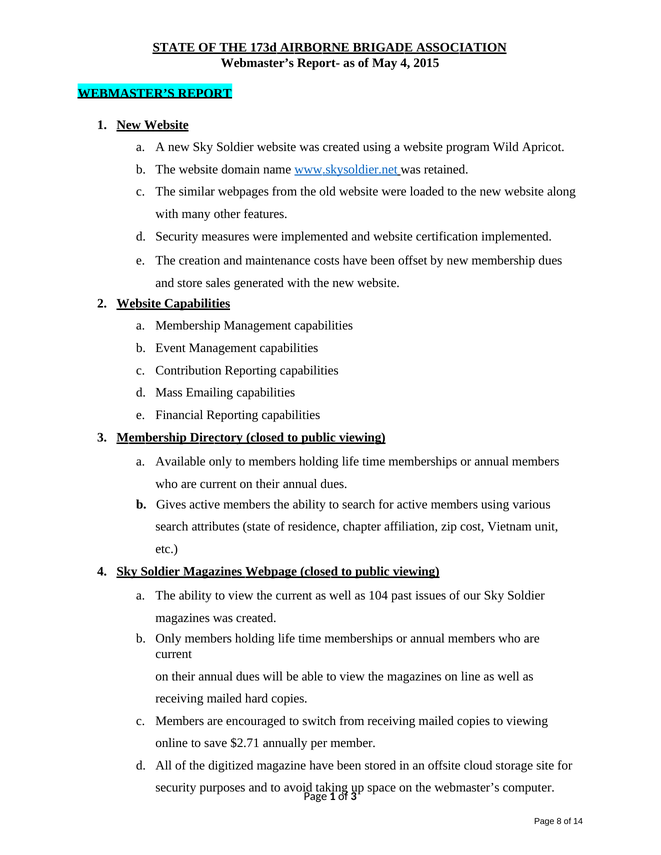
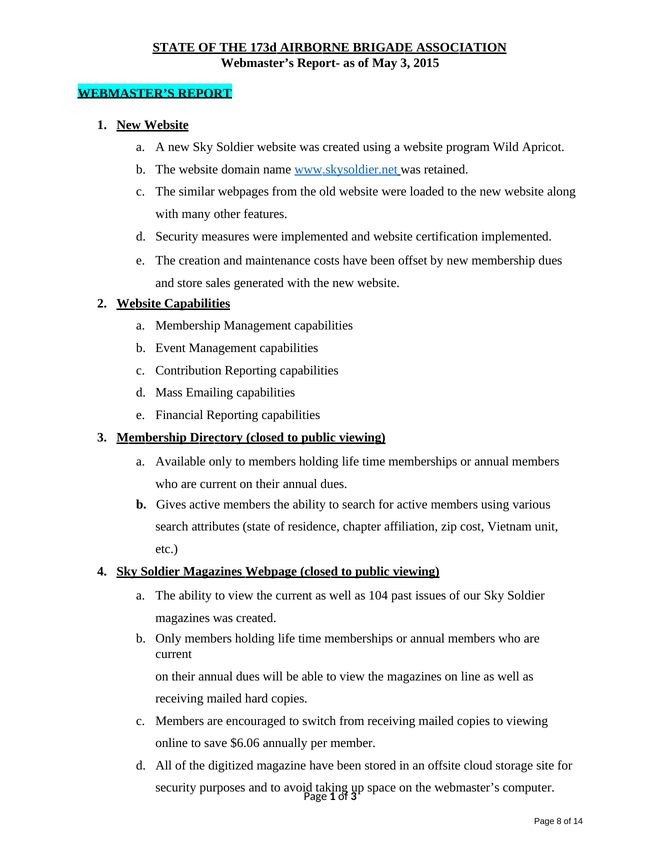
May 4: 4 -> 3
$2.71: $2.71 -> $6.06
